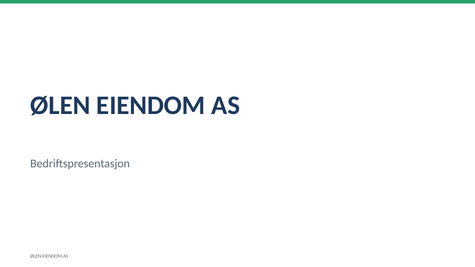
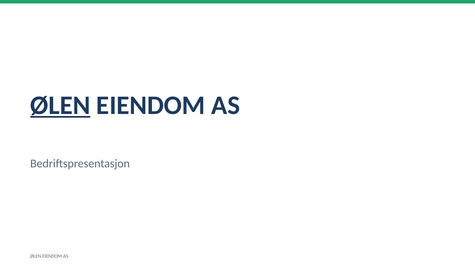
ØLEN at (60, 105) underline: none -> present
